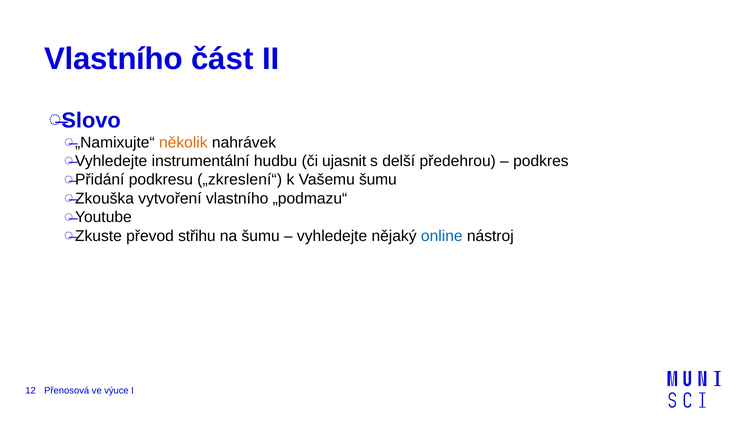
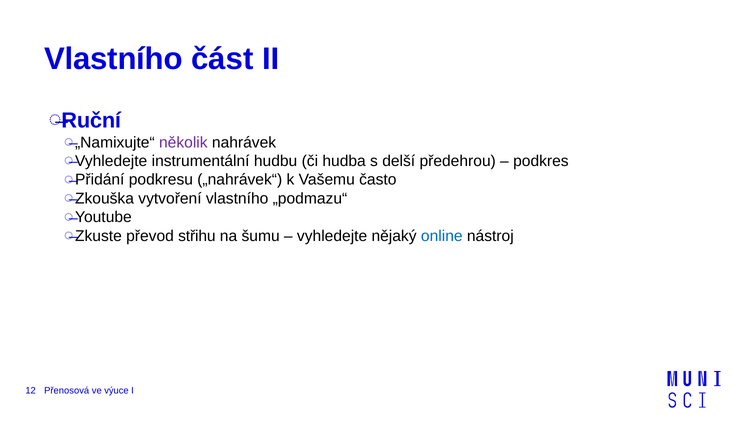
Slovo: Slovo -> Ruční
několik colour: orange -> purple
ujasnit: ujasnit -> hudba
„zkreslení“: „zkreslení“ -> „nahrávek“
Vašemu šumu: šumu -> často
